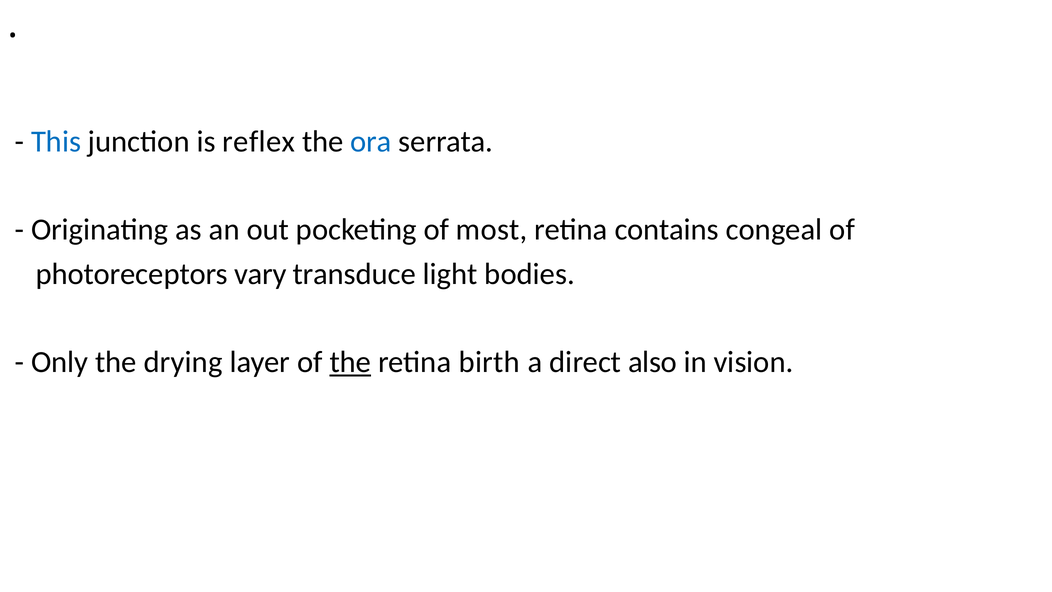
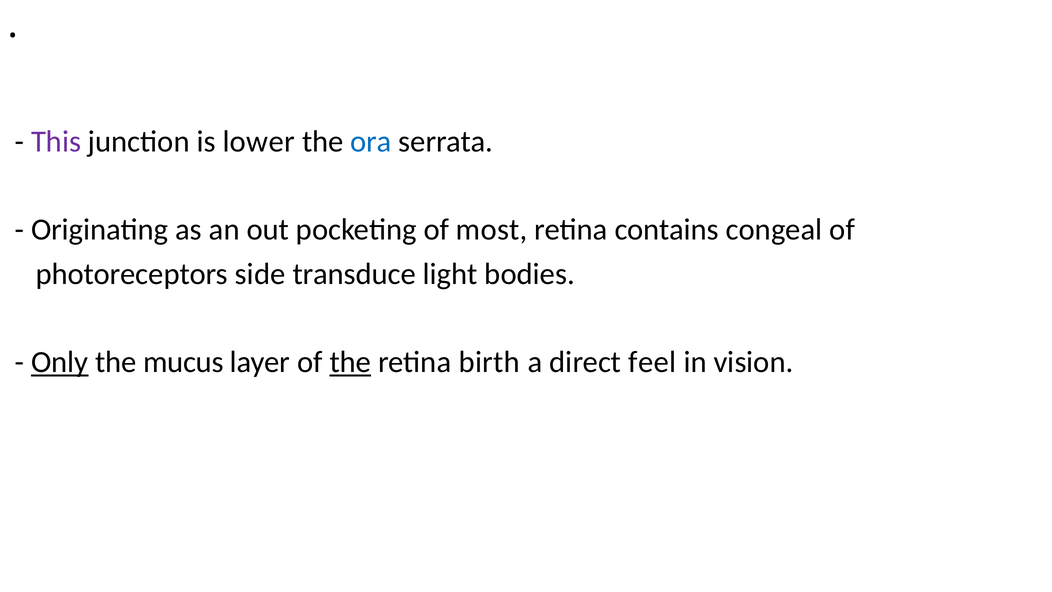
This colour: blue -> purple
reflex: reflex -> lower
vary: vary -> side
Only underline: none -> present
drying: drying -> mucus
also: also -> feel
